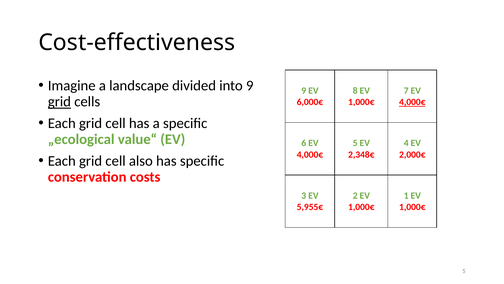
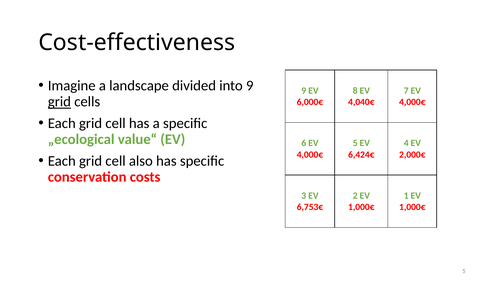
1,000€ at (361, 102): 1,000€ -> 4,040€
4,000€ at (412, 102) underline: present -> none
2,348€: 2,348€ -> 6,424€
5,955€: 5,955€ -> 6,753€
